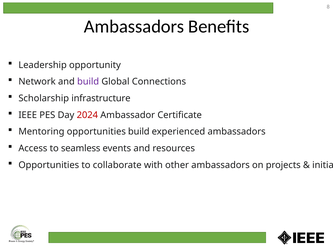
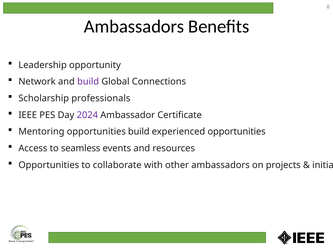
infrastructure: infrastructure -> professionals
2024 colour: red -> purple
experienced ambassadors: ambassadors -> opportunities
